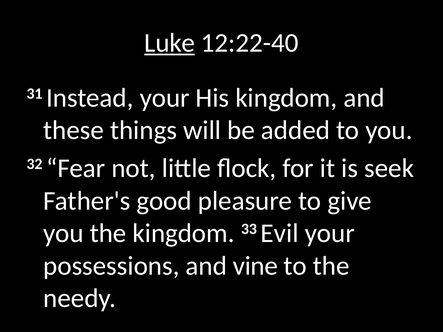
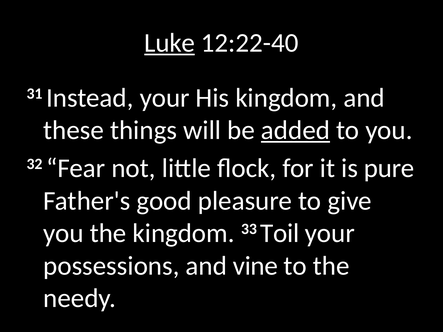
added underline: none -> present
seek: seek -> pure
Evil: Evil -> Toil
